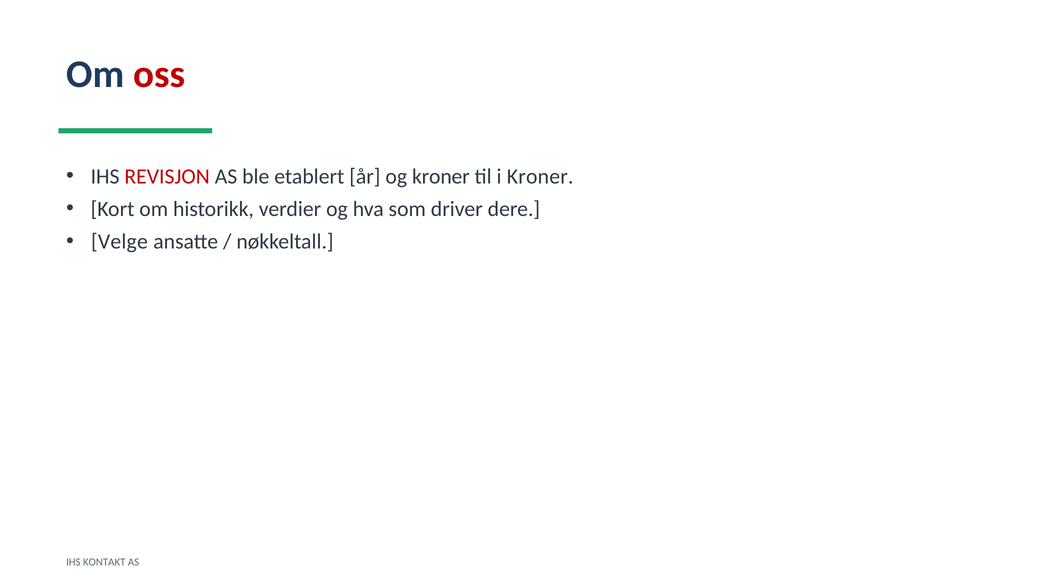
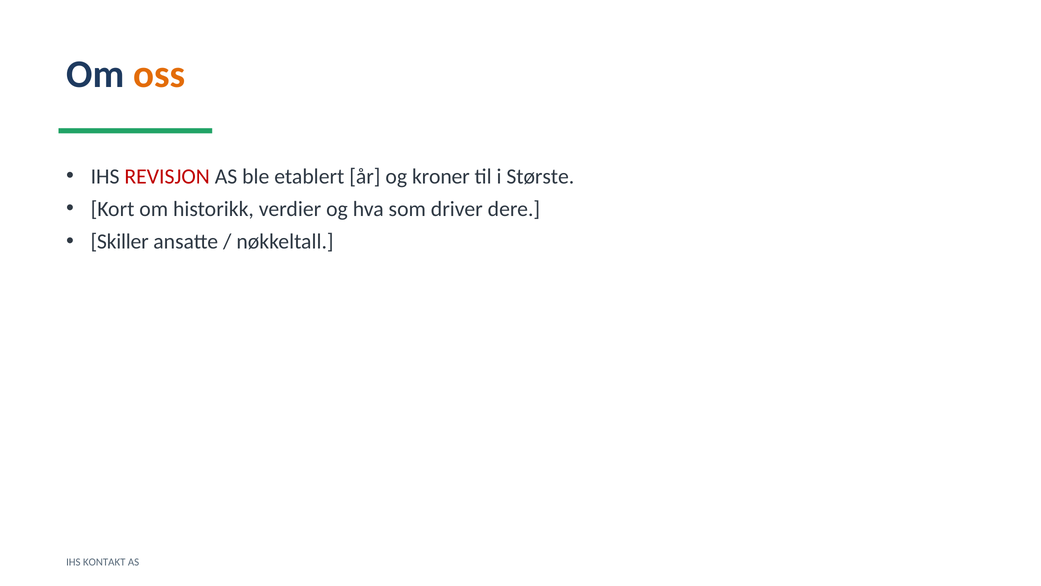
oss colour: red -> orange
i Kroner: Kroner -> Største
Velge: Velge -> Skiller
